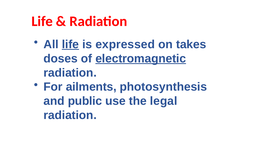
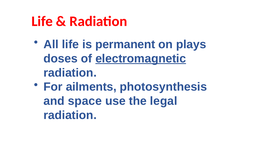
life at (70, 44) underline: present -> none
expressed: expressed -> permanent
takes: takes -> plays
public: public -> space
